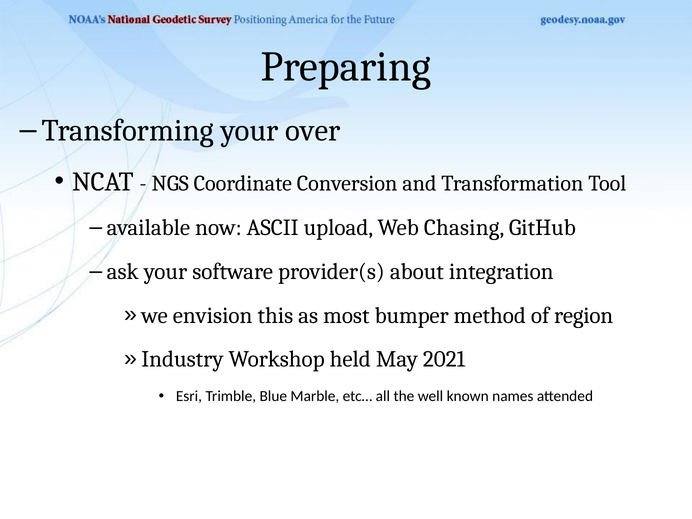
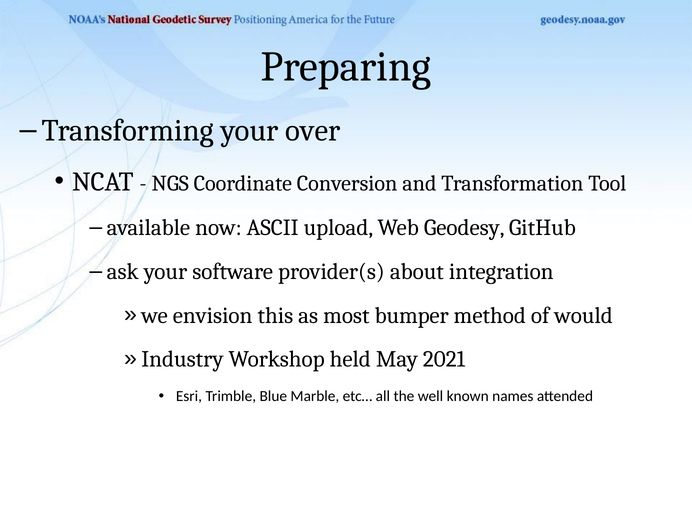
Chasing: Chasing -> Geodesy
region: region -> would
